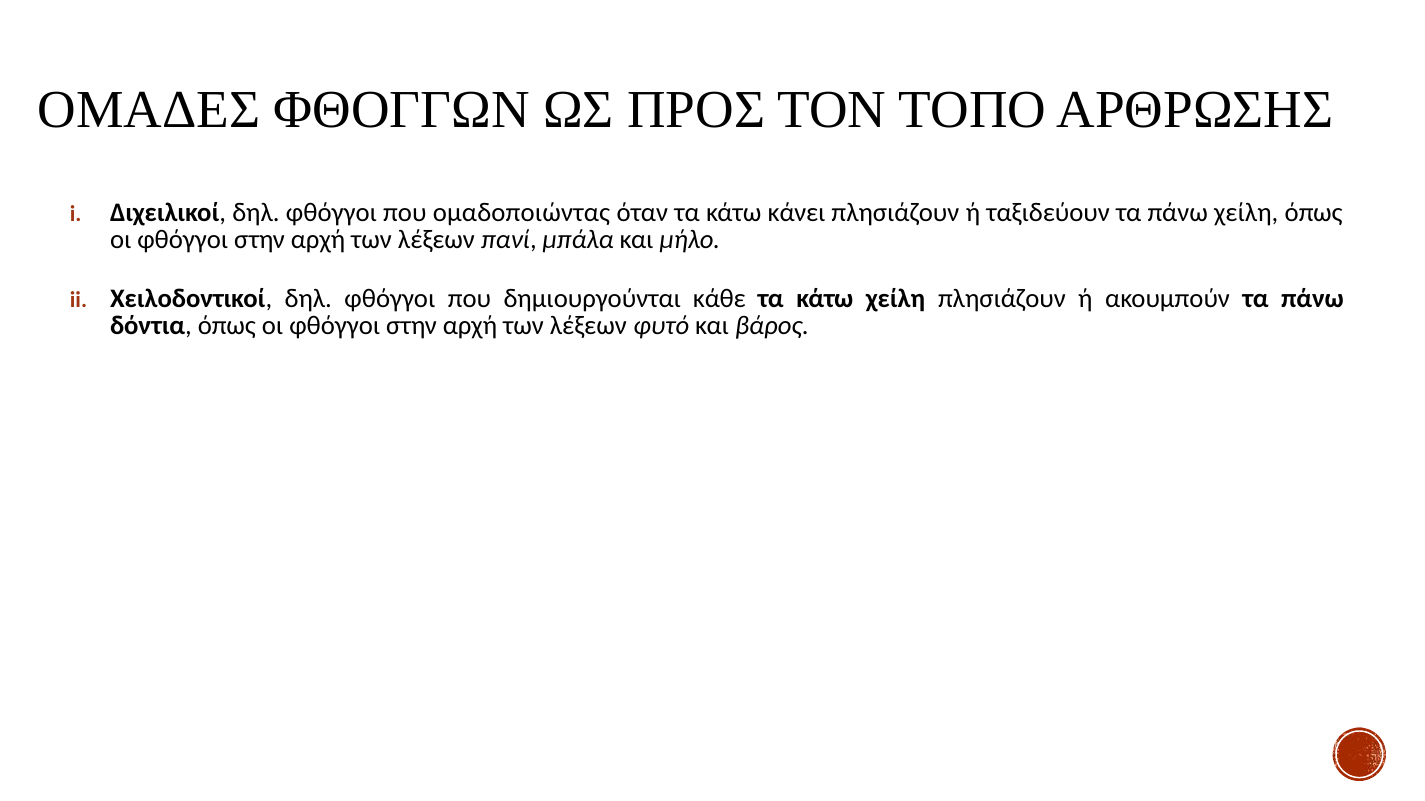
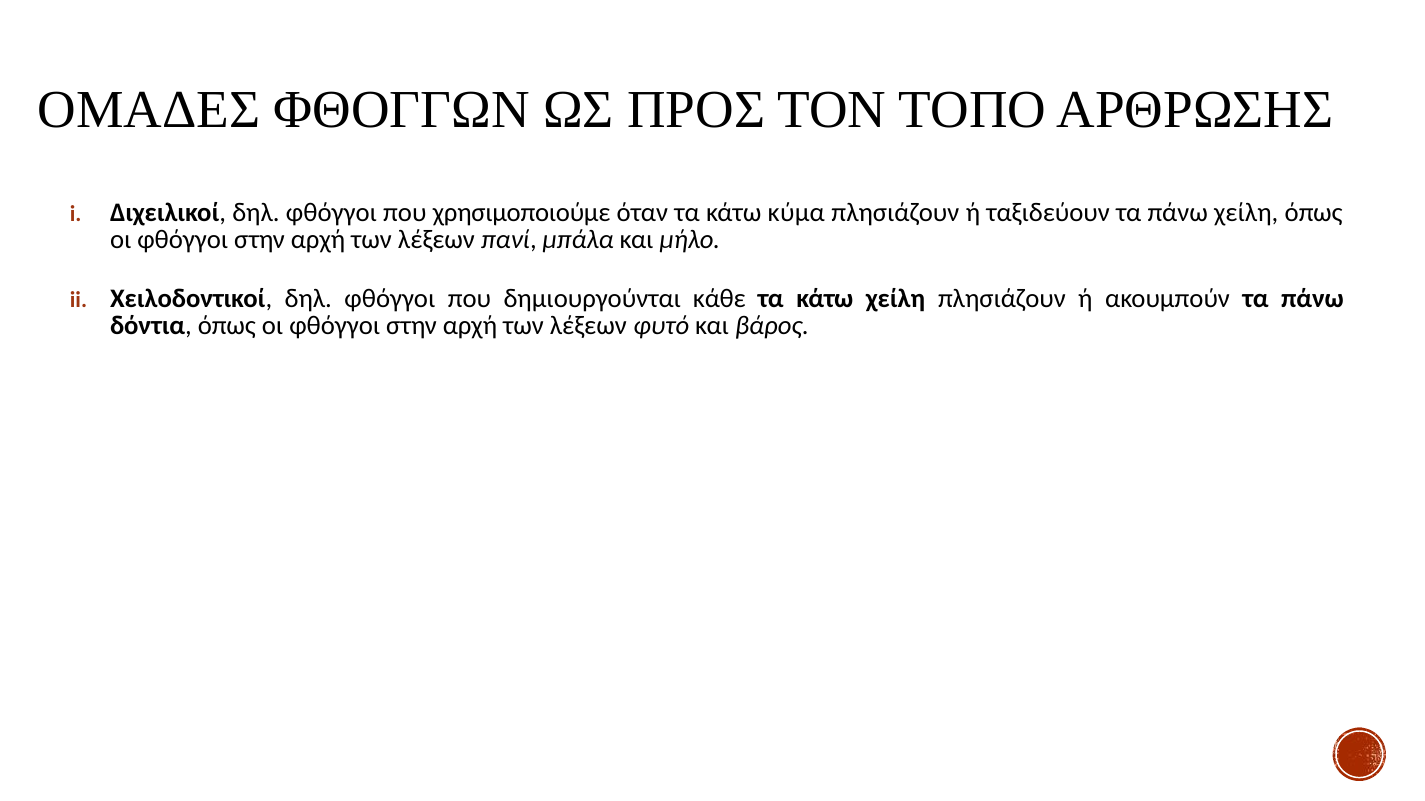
ομαδοποιώντας: ομαδοποιώντας -> χρησιμοποιούμε
κάνει: κάνει -> κύμα
